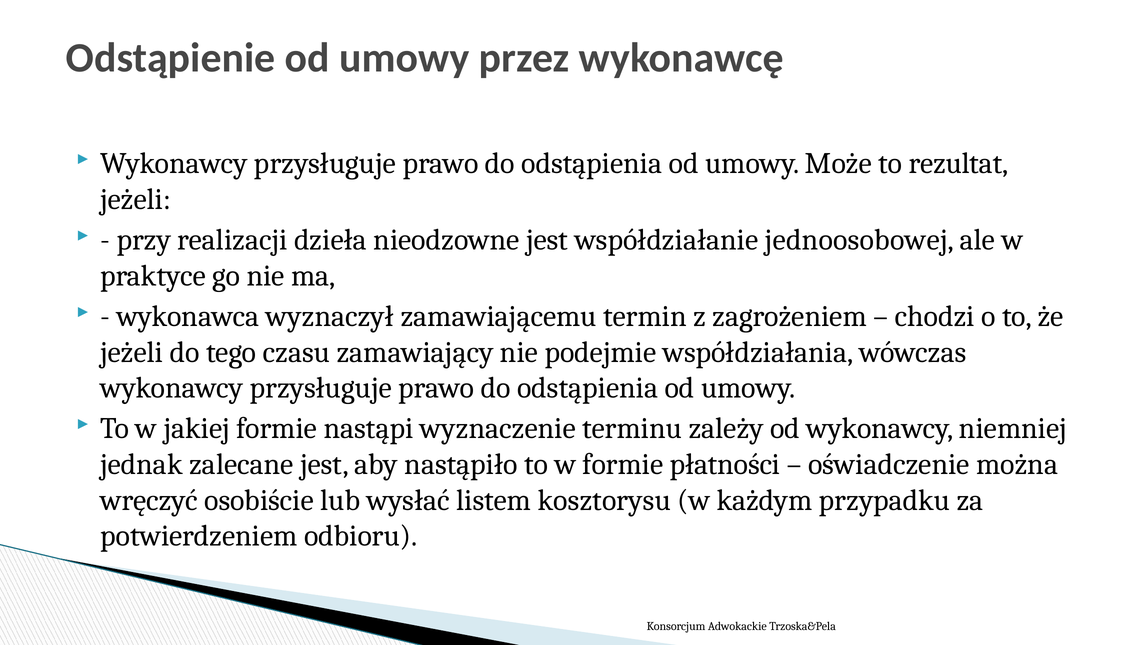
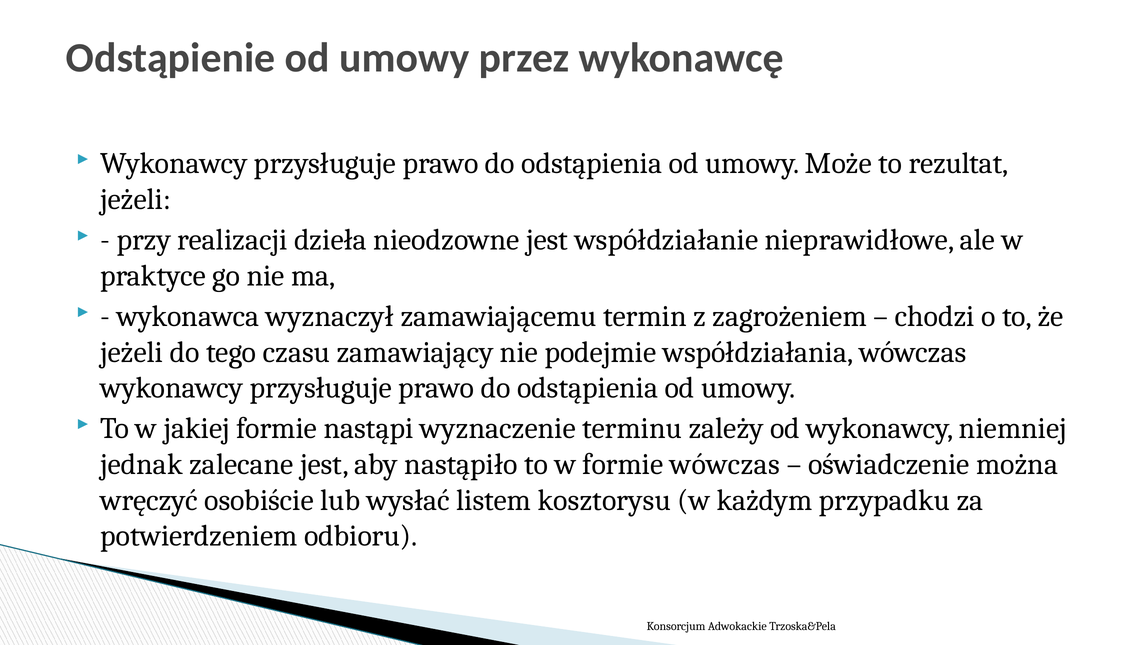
jednoosobowej: jednoosobowej -> nieprawidłowe
formie płatności: płatności -> wówczas
